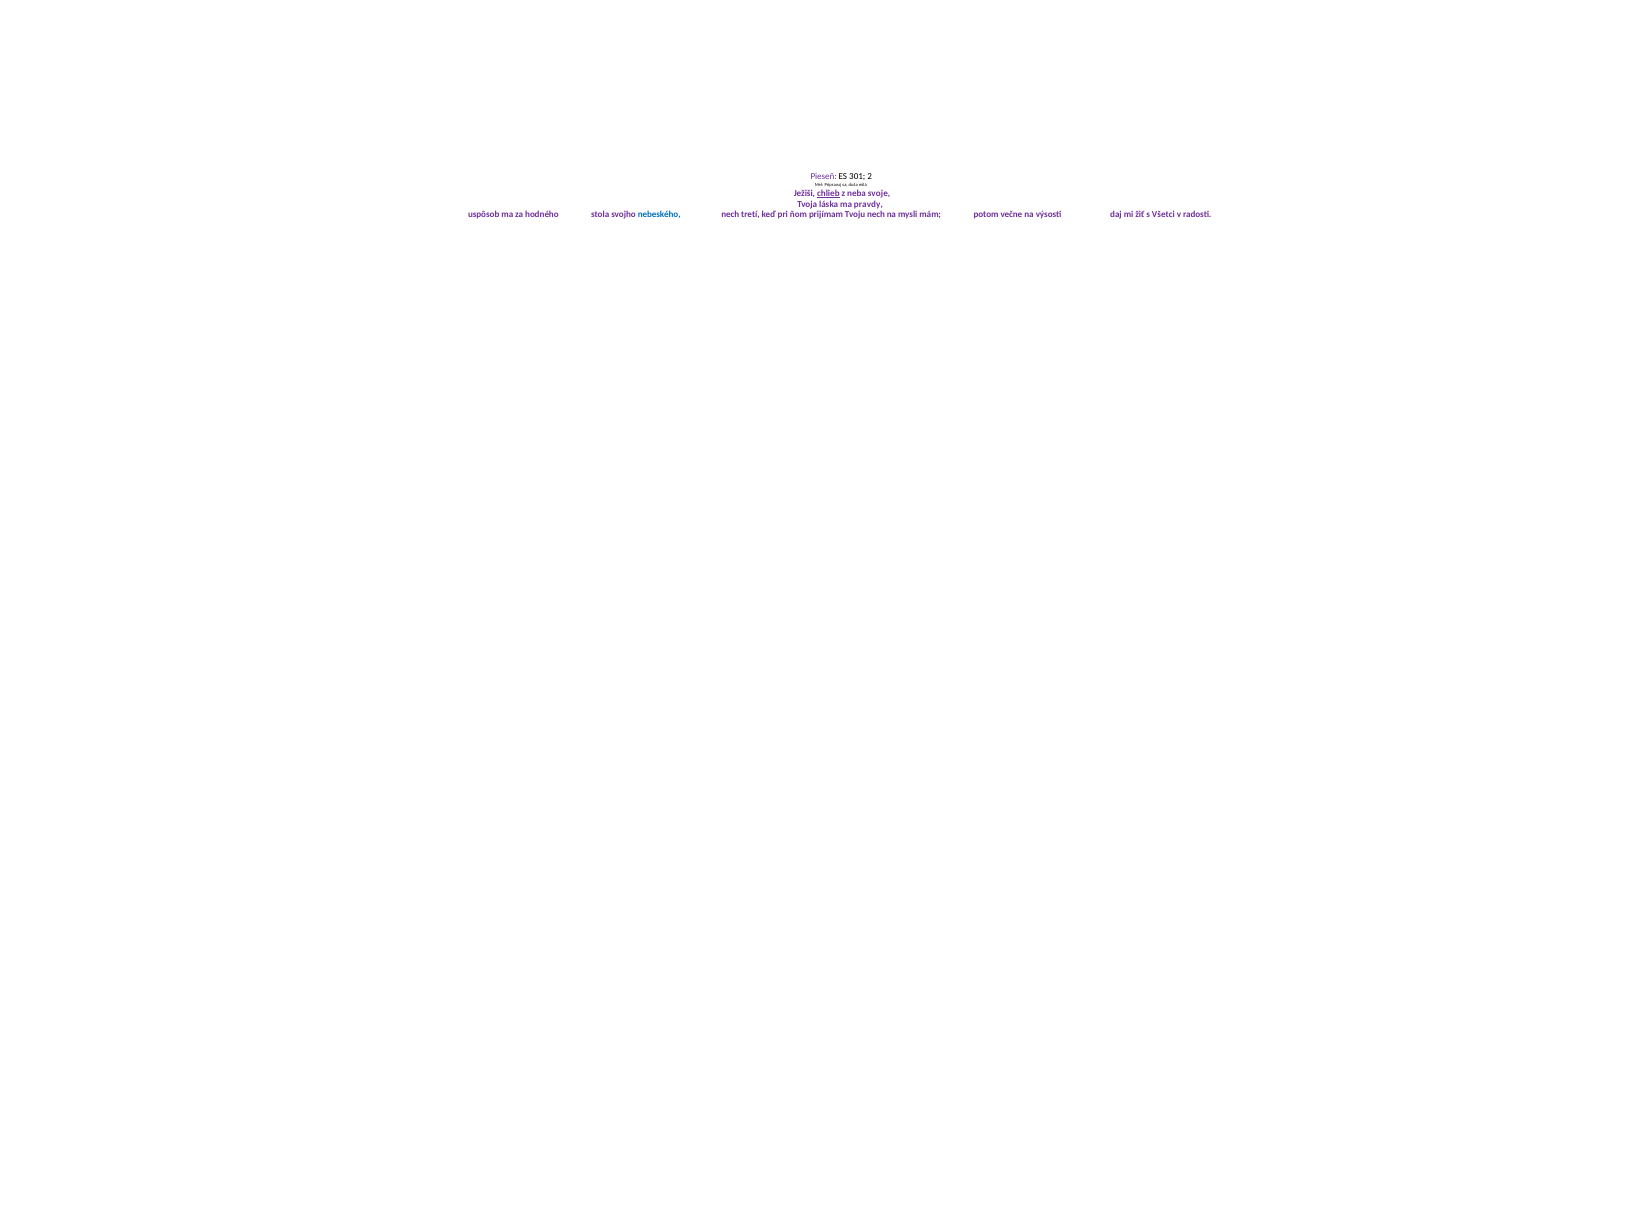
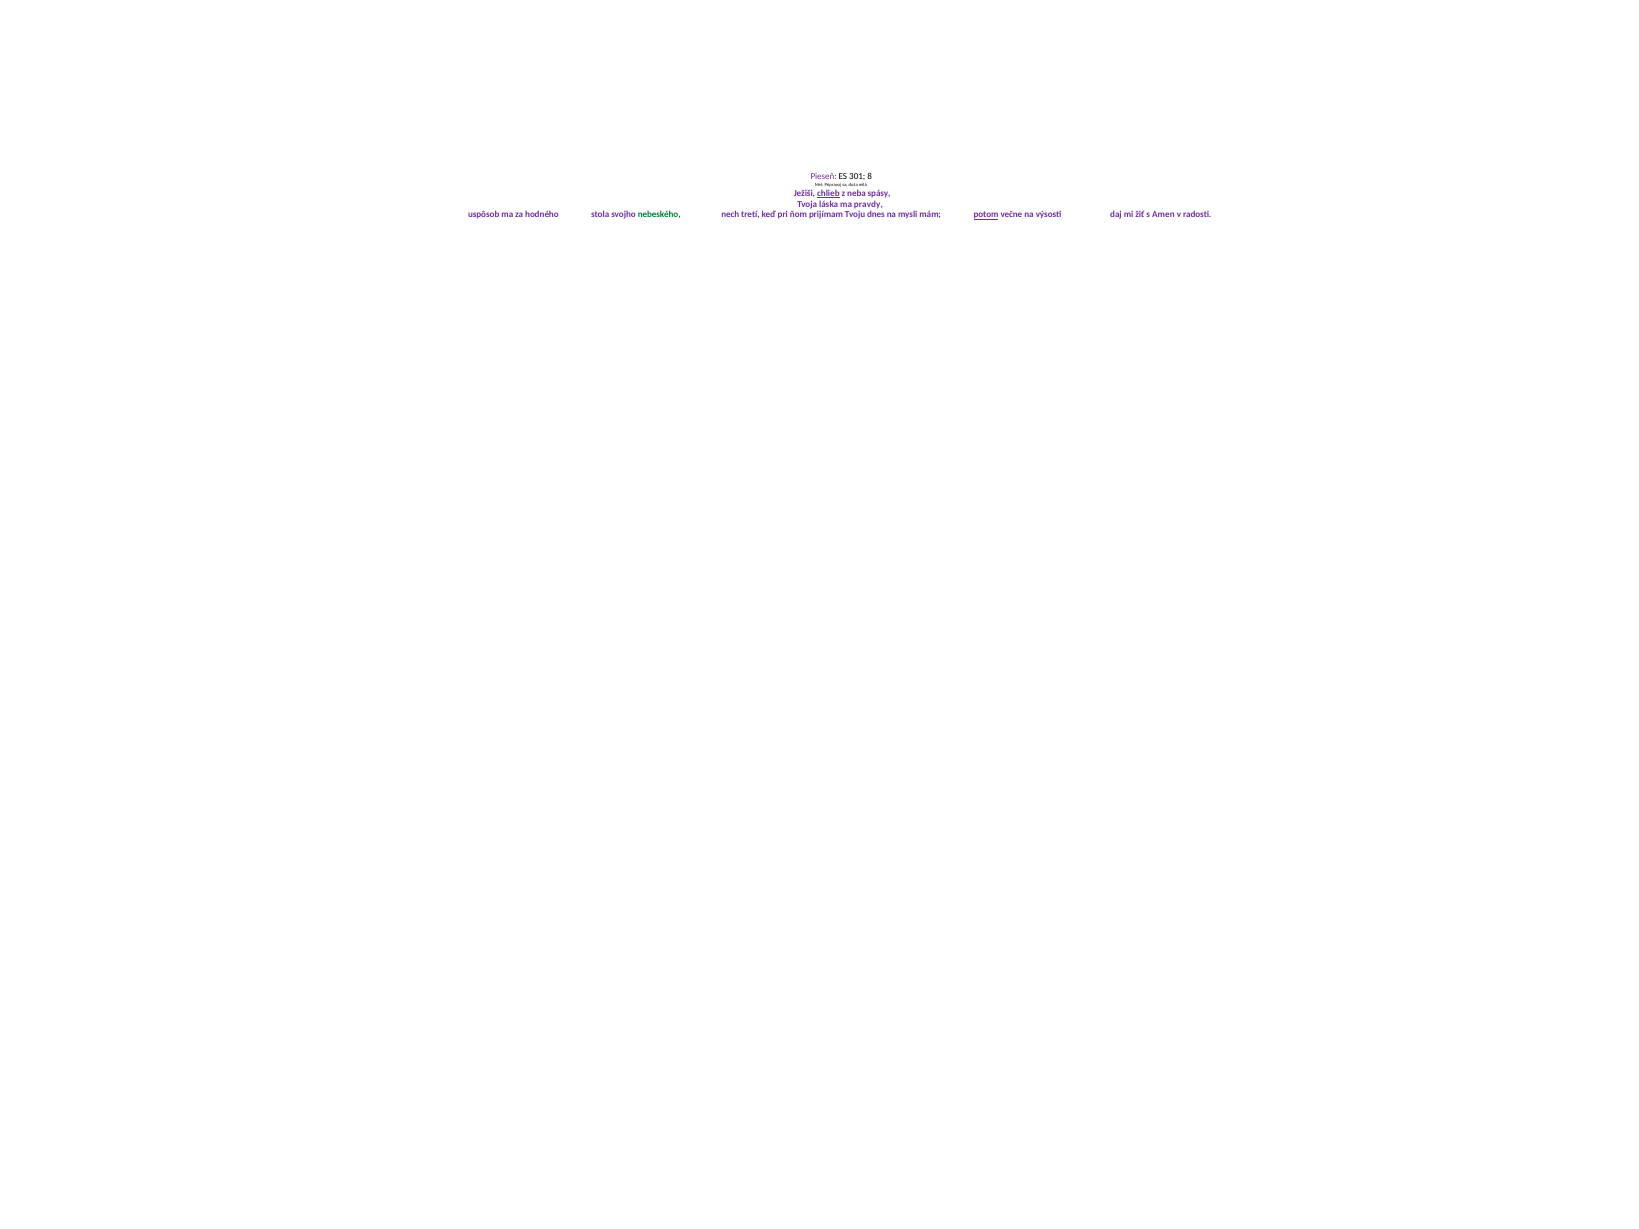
2: 2 -> 8
svoje: svoje -> spásy
nebeského colour: blue -> green
Tvoju nech: nech -> dnes
potom underline: none -> present
Všetci: Všetci -> Amen
